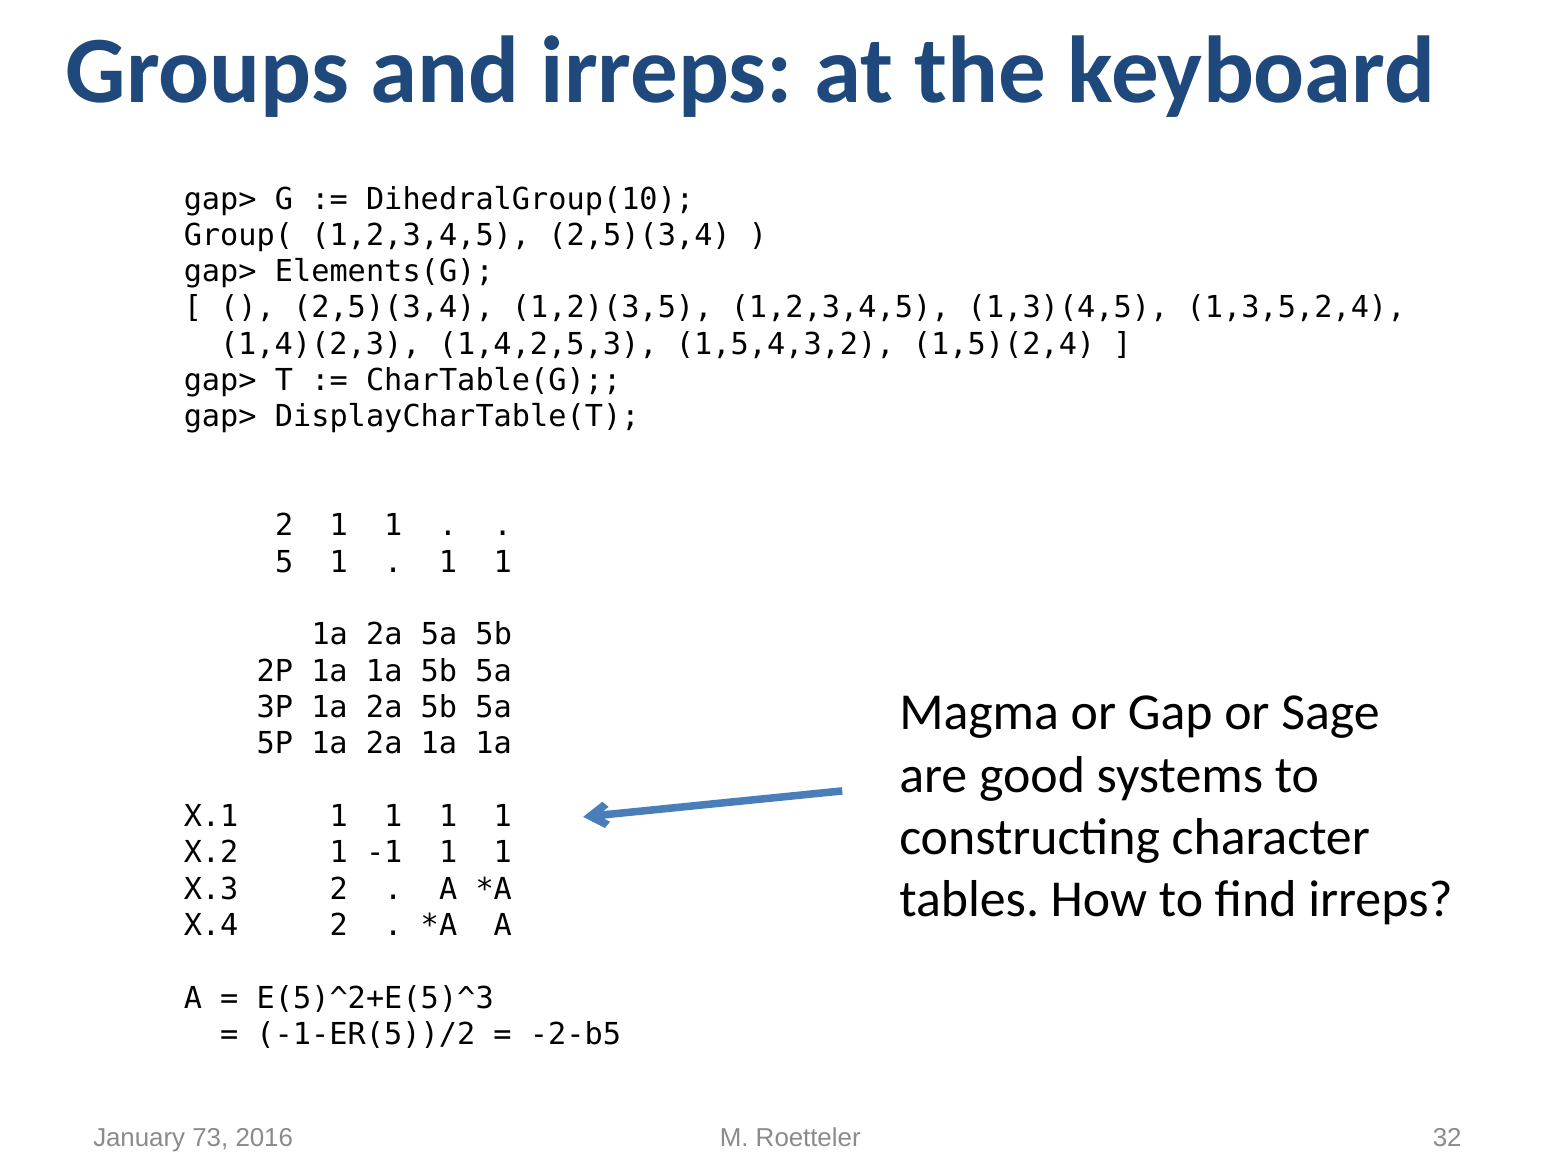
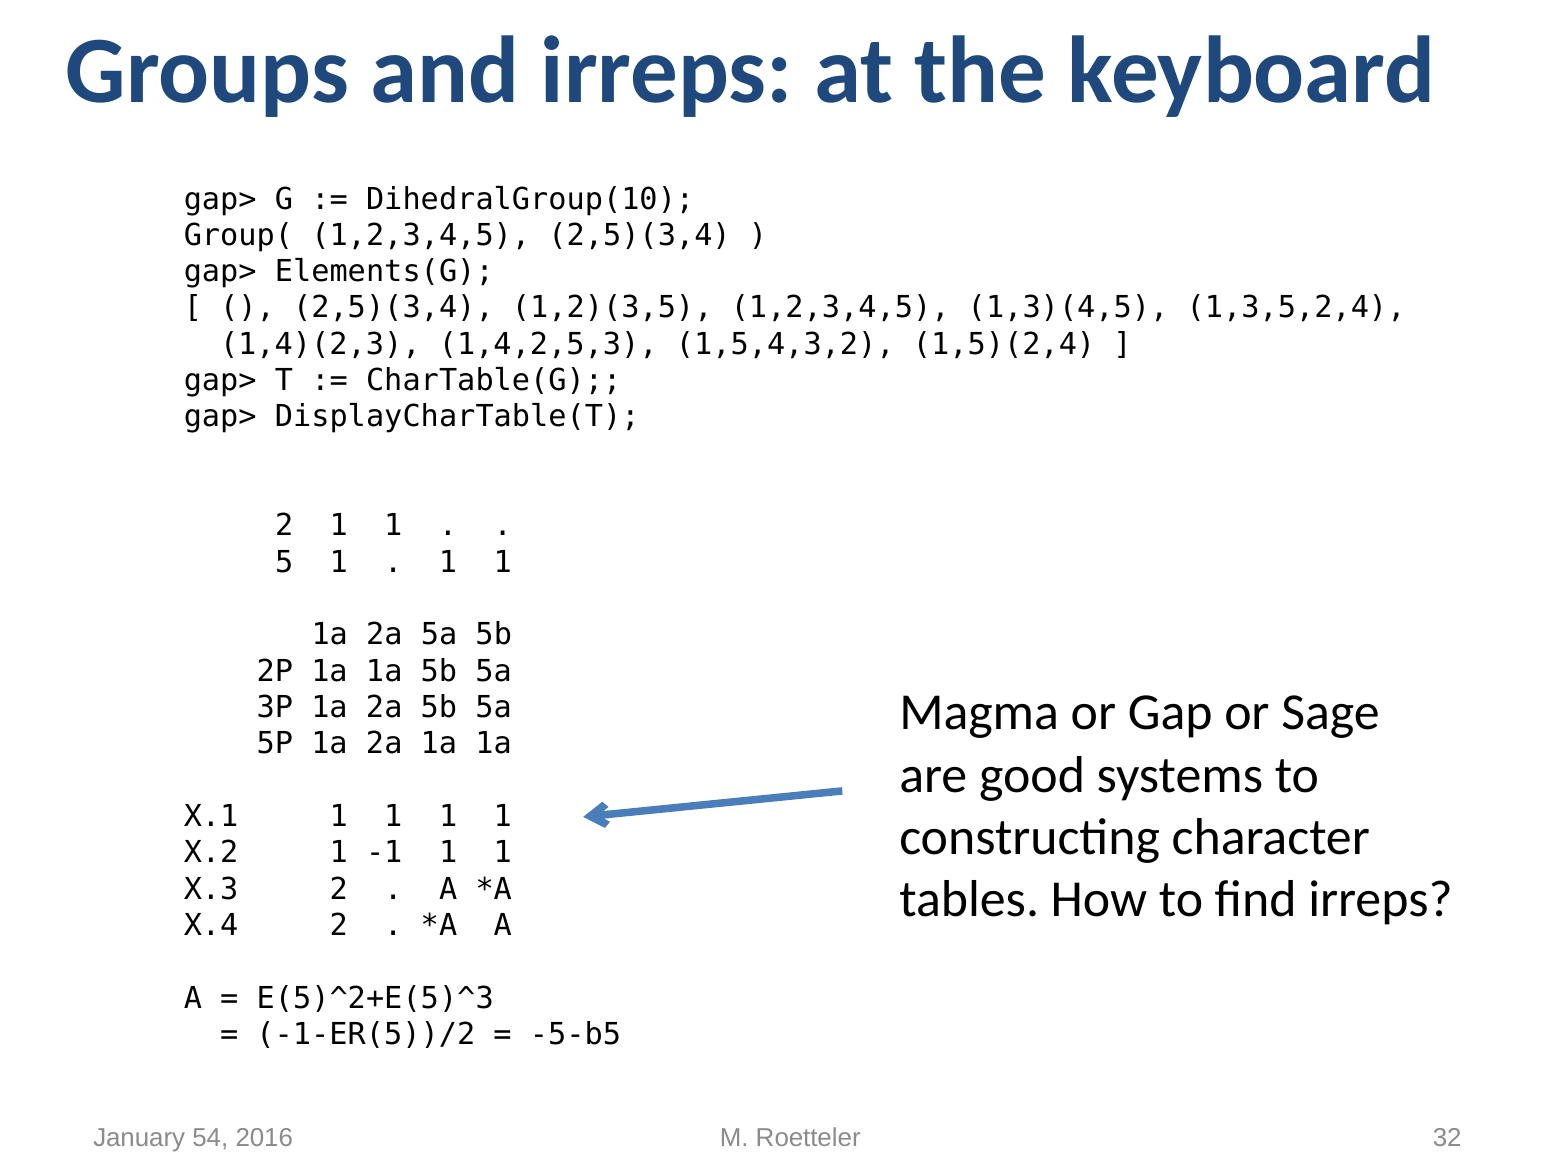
-2-b5: -2-b5 -> -5-b5
73: 73 -> 54
